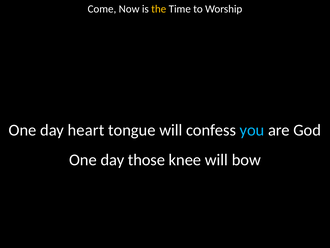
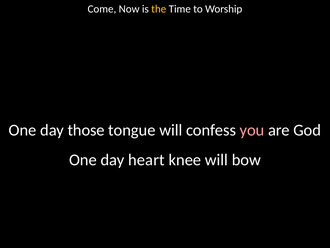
heart: heart -> those
you colour: light blue -> pink
those: those -> heart
